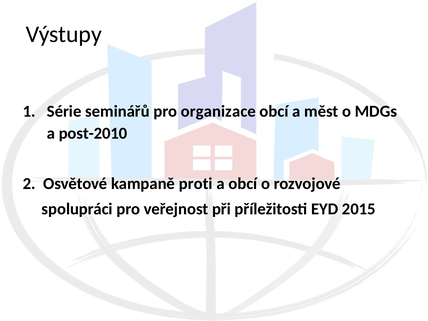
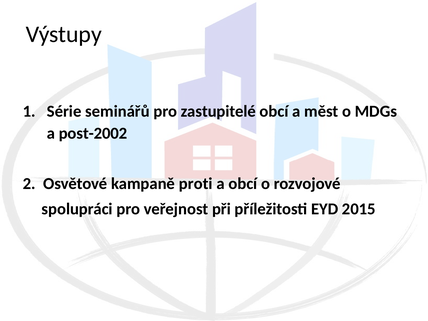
organizace: organizace -> zastupitelé
post-2010: post-2010 -> post-2002
